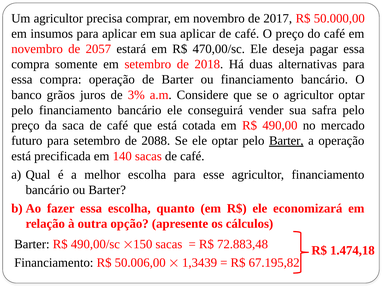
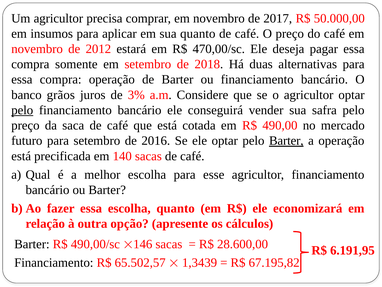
sua aplicar: aplicar -> quanto
2057: 2057 -> 2012
pelo at (22, 110) underline: none -> present
2088: 2088 -> 2016
150: 150 -> 146
72.883,48: 72.883,48 -> 28.600,00
1.474,18: 1.474,18 -> 6.191,95
50.006,00: 50.006,00 -> 65.502,57
